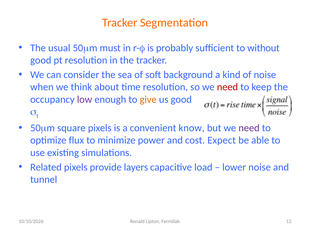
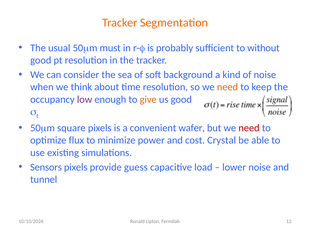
need at (227, 87) colour: red -> orange
know: know -> wafer
need at (249, 128) colour: purple -> red
Expect: Expect -> Crystal
Related: Related -> Sensors
layers: layers -> guess
